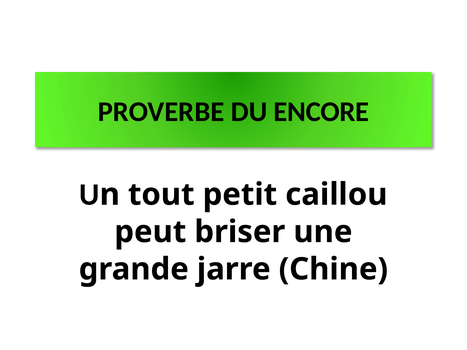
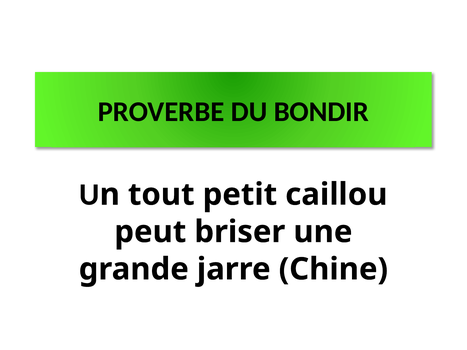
ENCORE: ENCORE -> BONDIR
